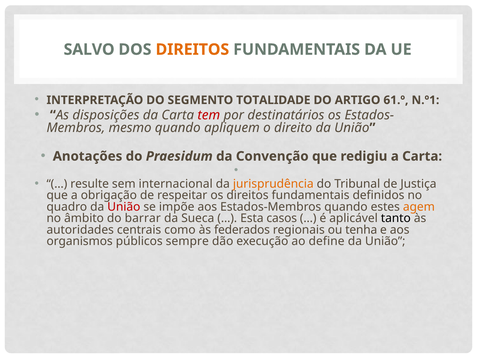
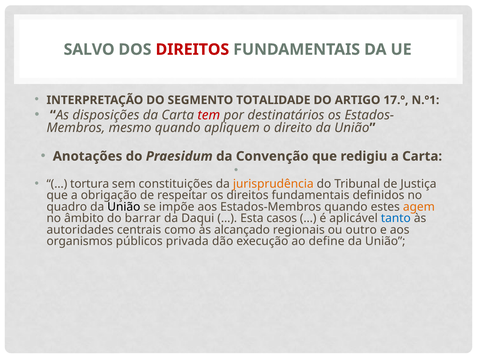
DIREITOS at (192, 49) colour: orange -> red
61.º: 61.º -> 17.º
resulte: resulte -> tortura
internacional: internacional -> constituições
União at (124, 207) colour: red -> black
Sueca: Sueca -> Daqui
tanto colour: black -> blue
federados: federados -> alcançado
tenha: tenha -> outro
sempre: sempre -> privada
